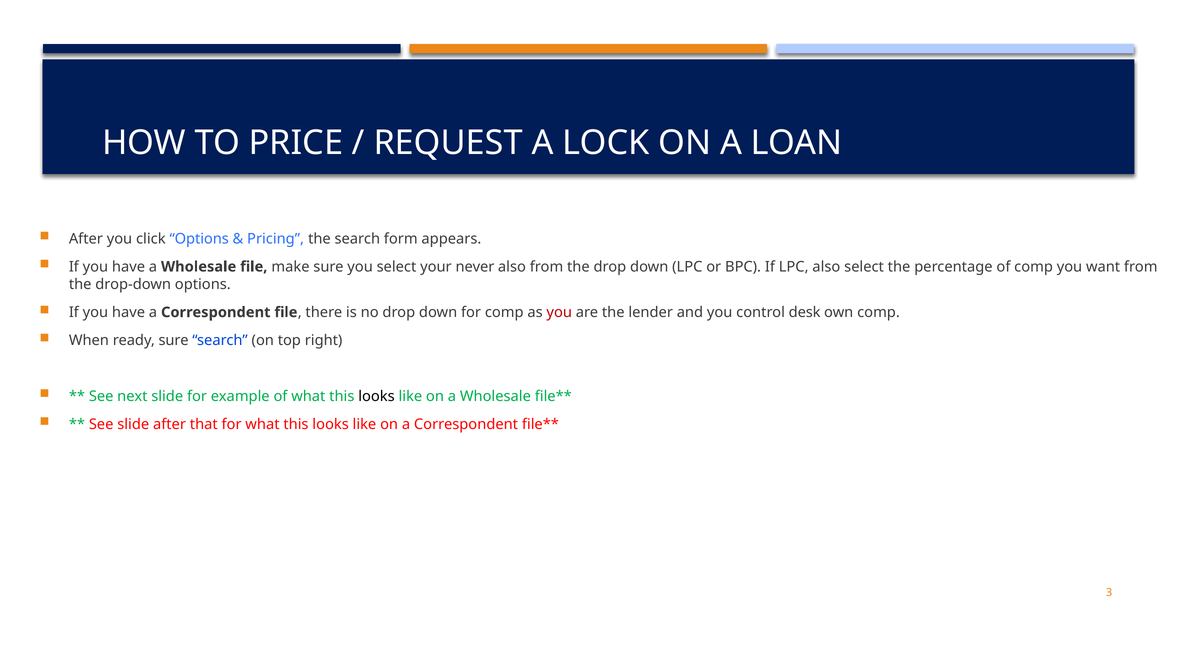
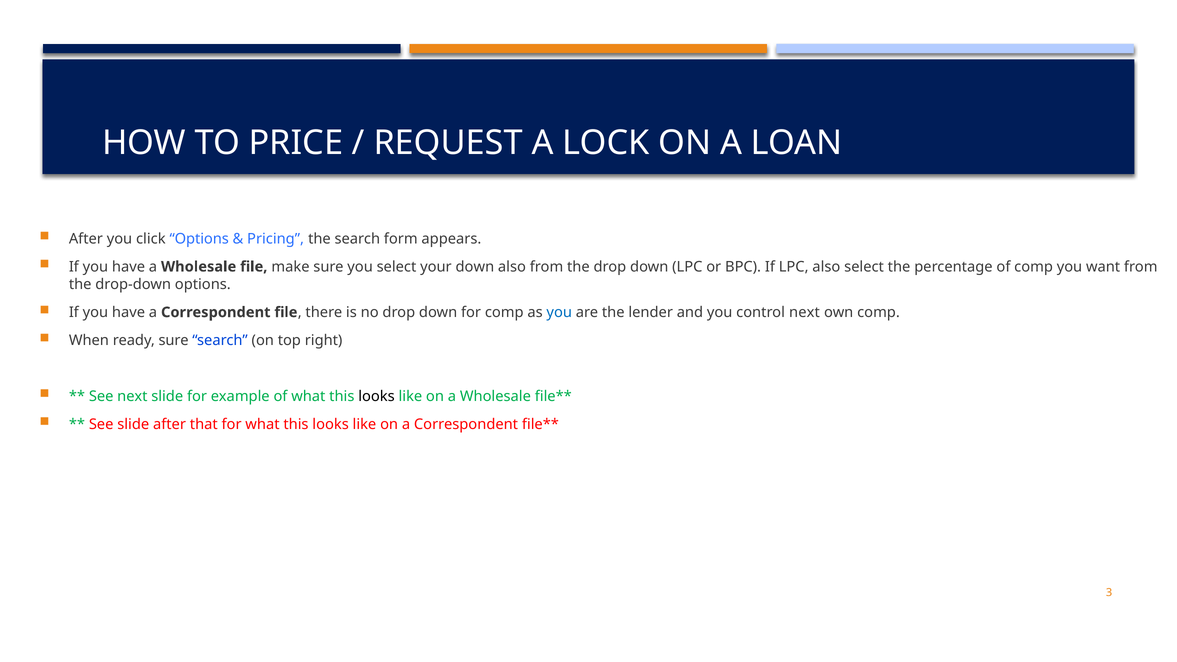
your never: never -> down
you at (559, 312) colour: red -> blue
control desk: desk -> next
